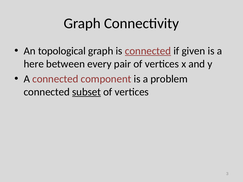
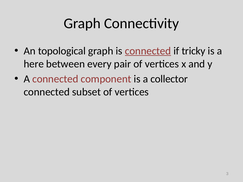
given: given -> tricky
problem: problem -> collector
subset underline: present -> none
